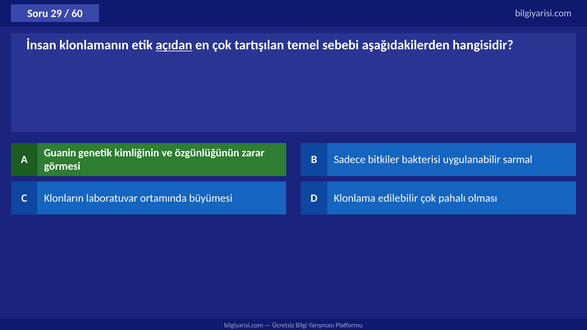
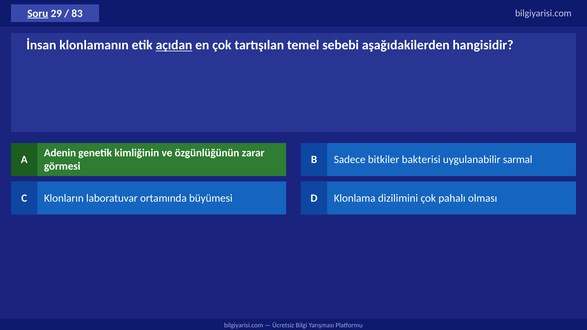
Soru underline: none -> present
60: 60 -> 83
Guanin: Guanin -> Adenin
edilebilir: edilebilir -> dizilimini
